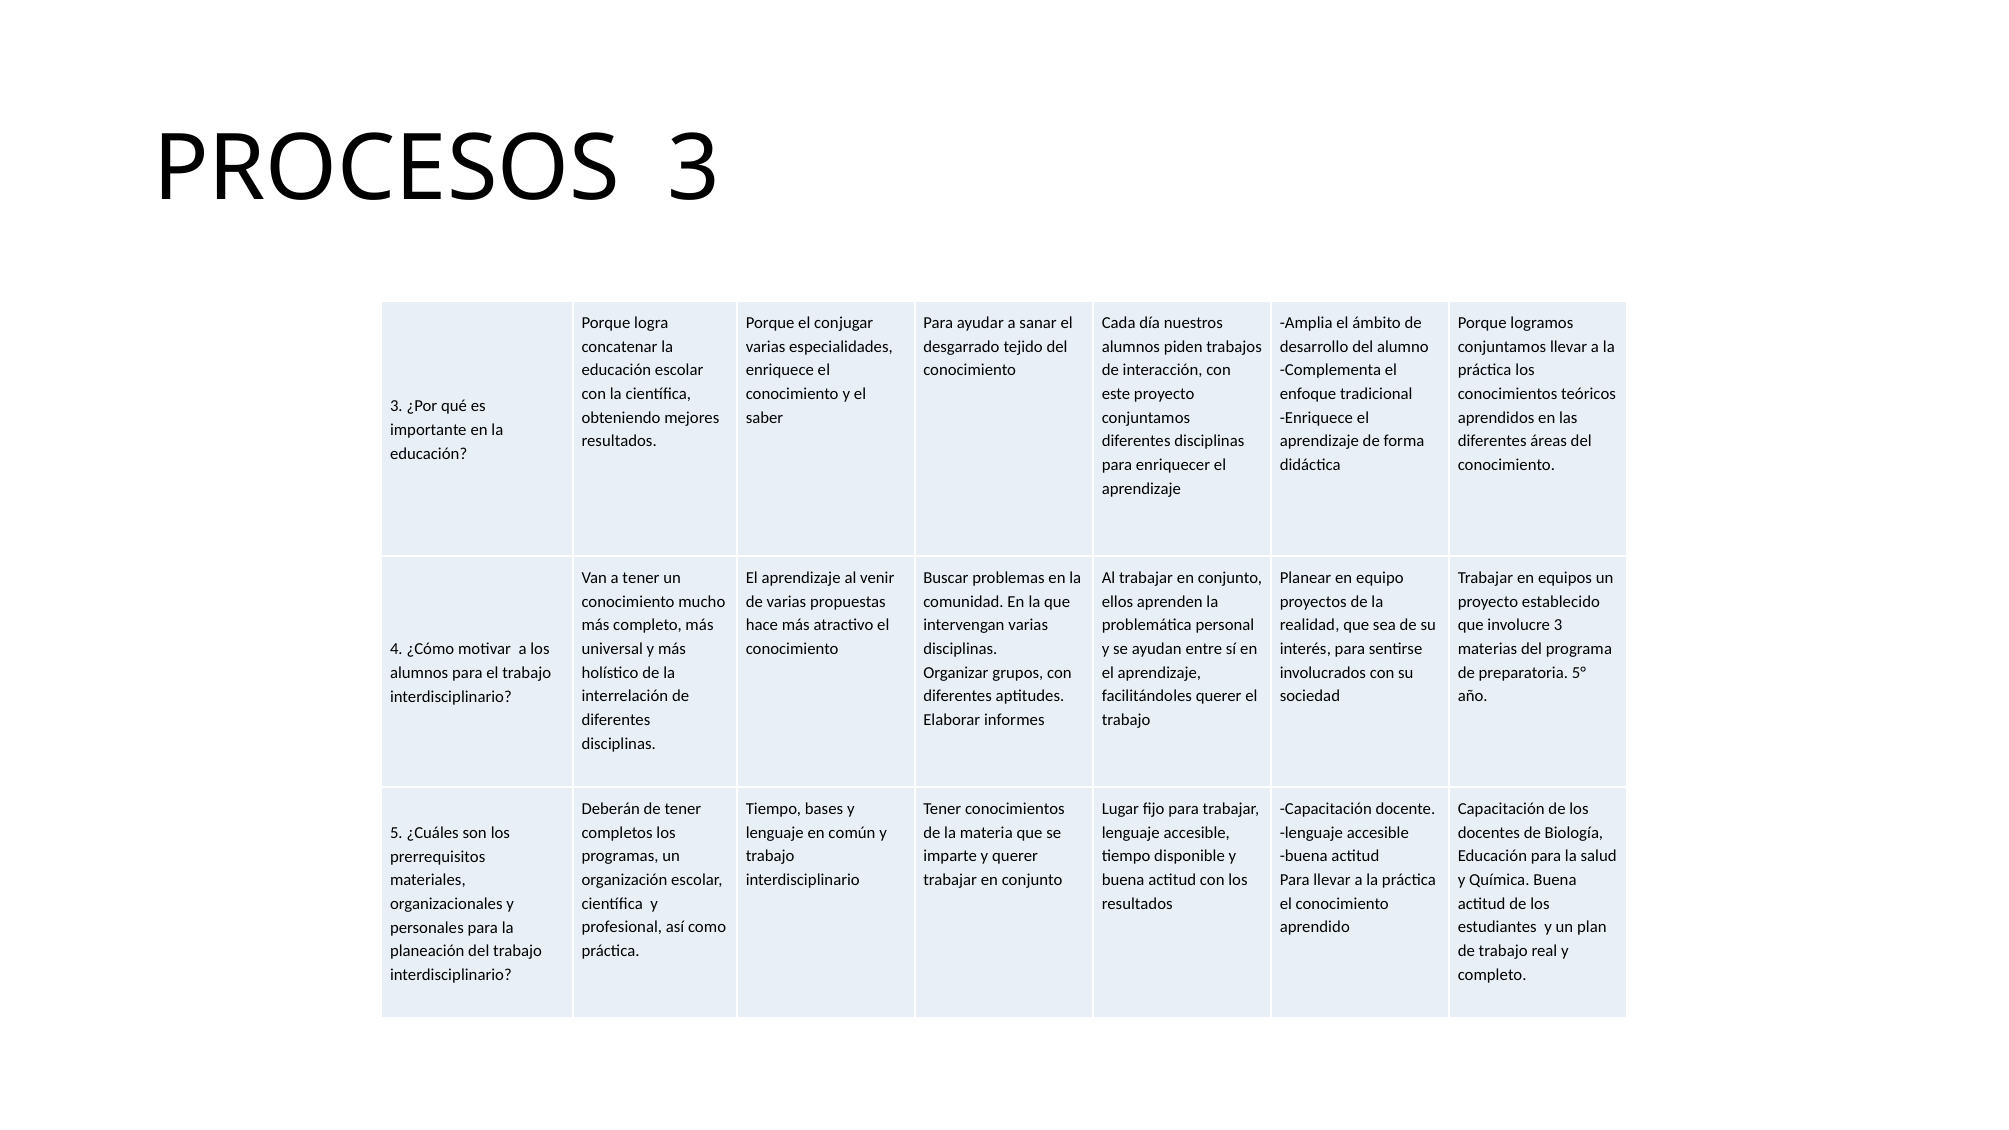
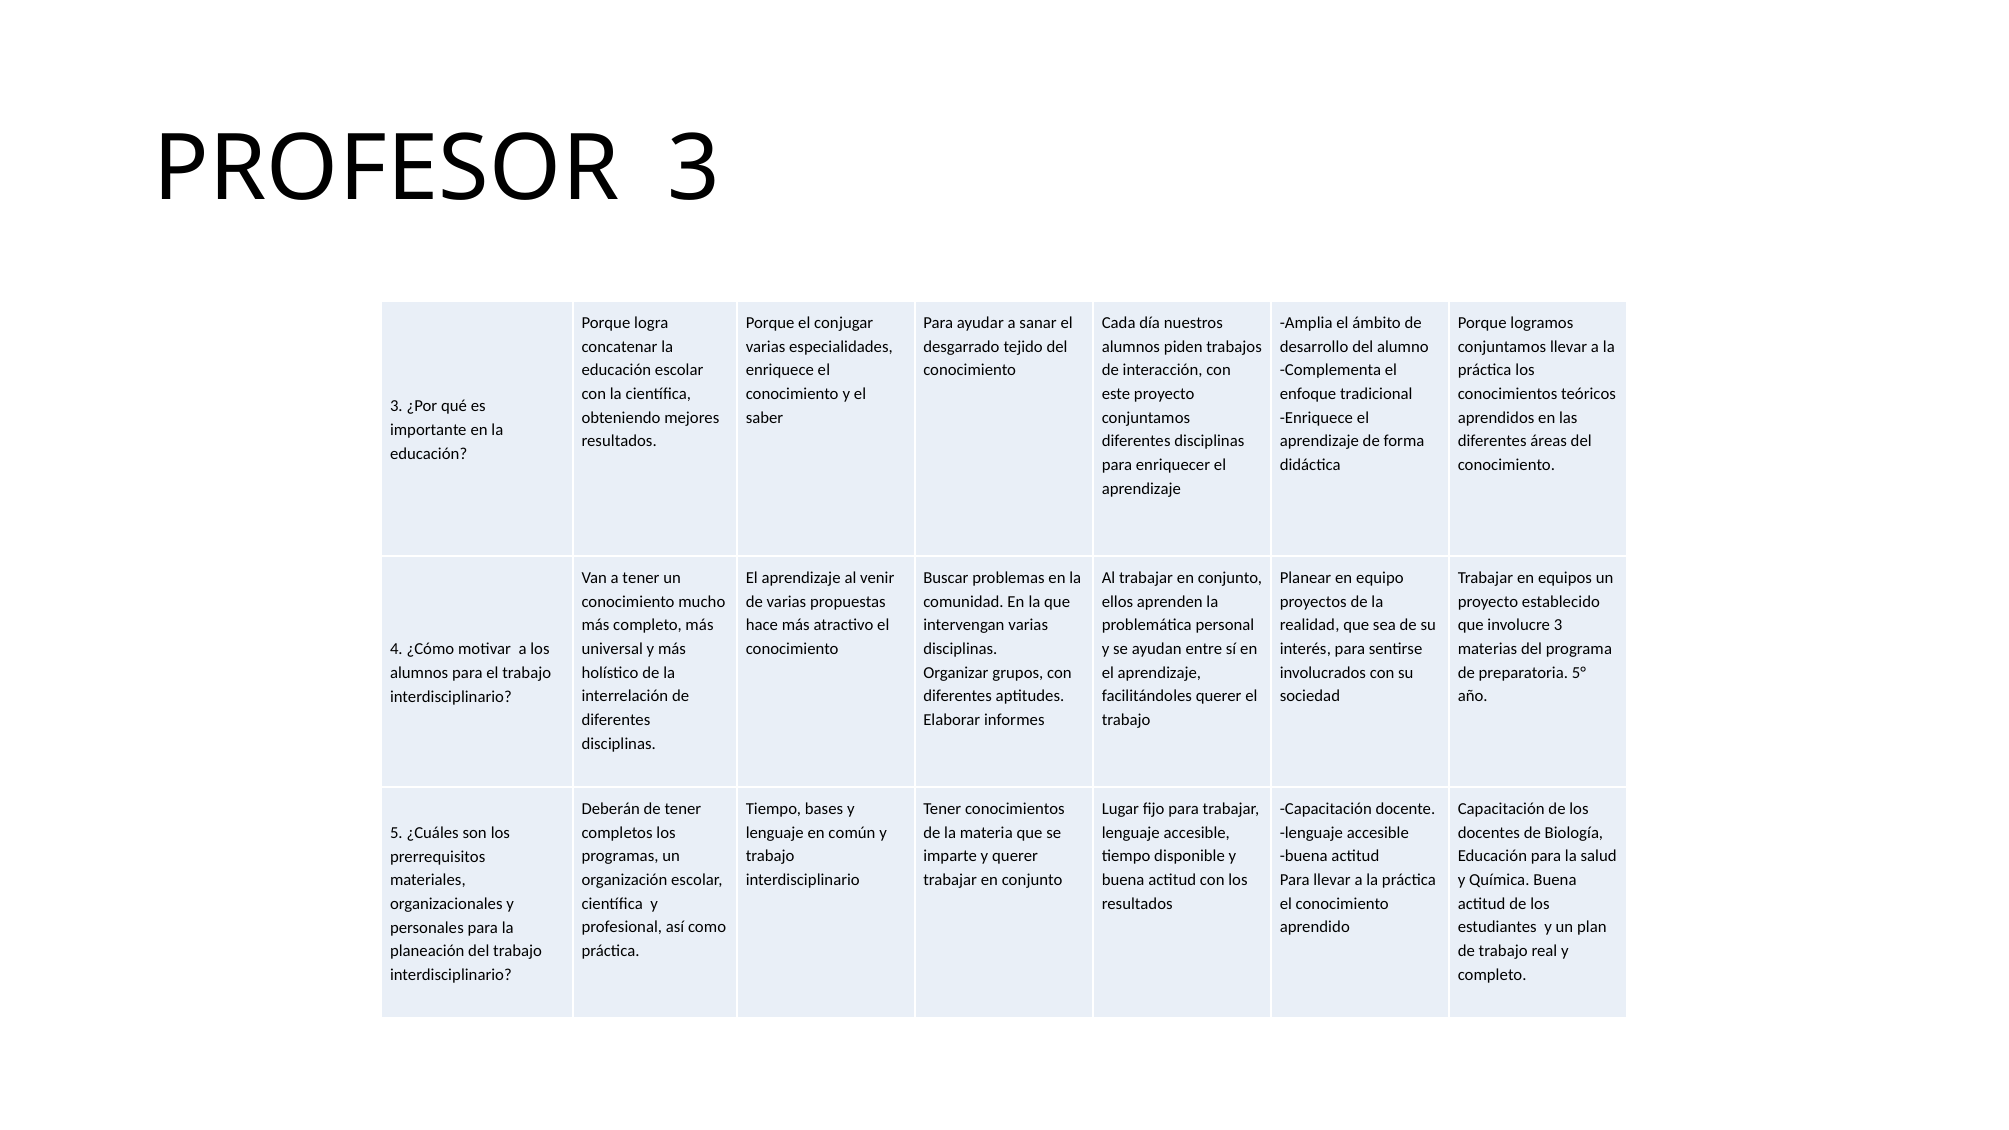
PROCESOS: PROCESOS -> PROFESOR
